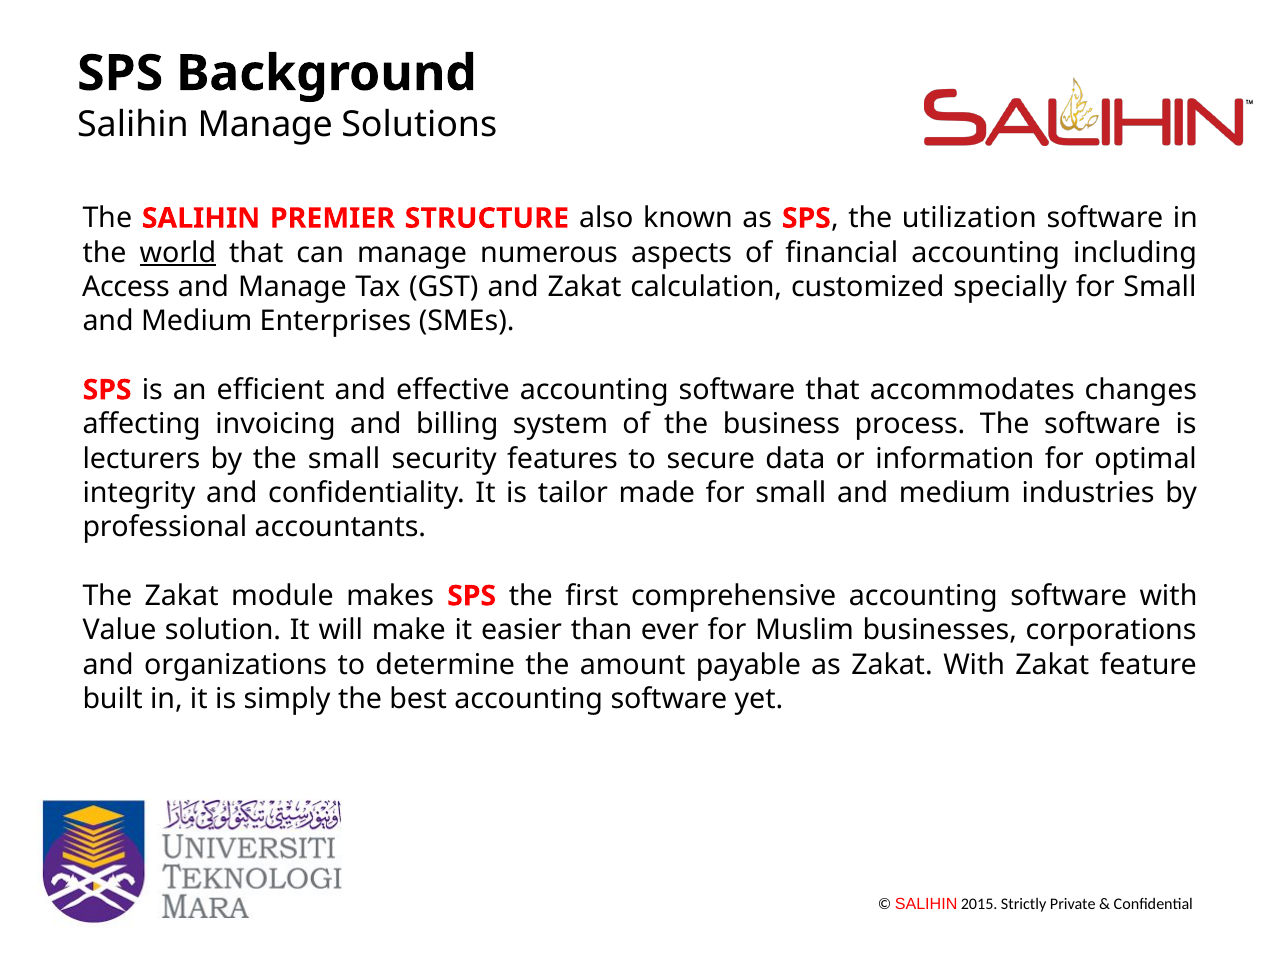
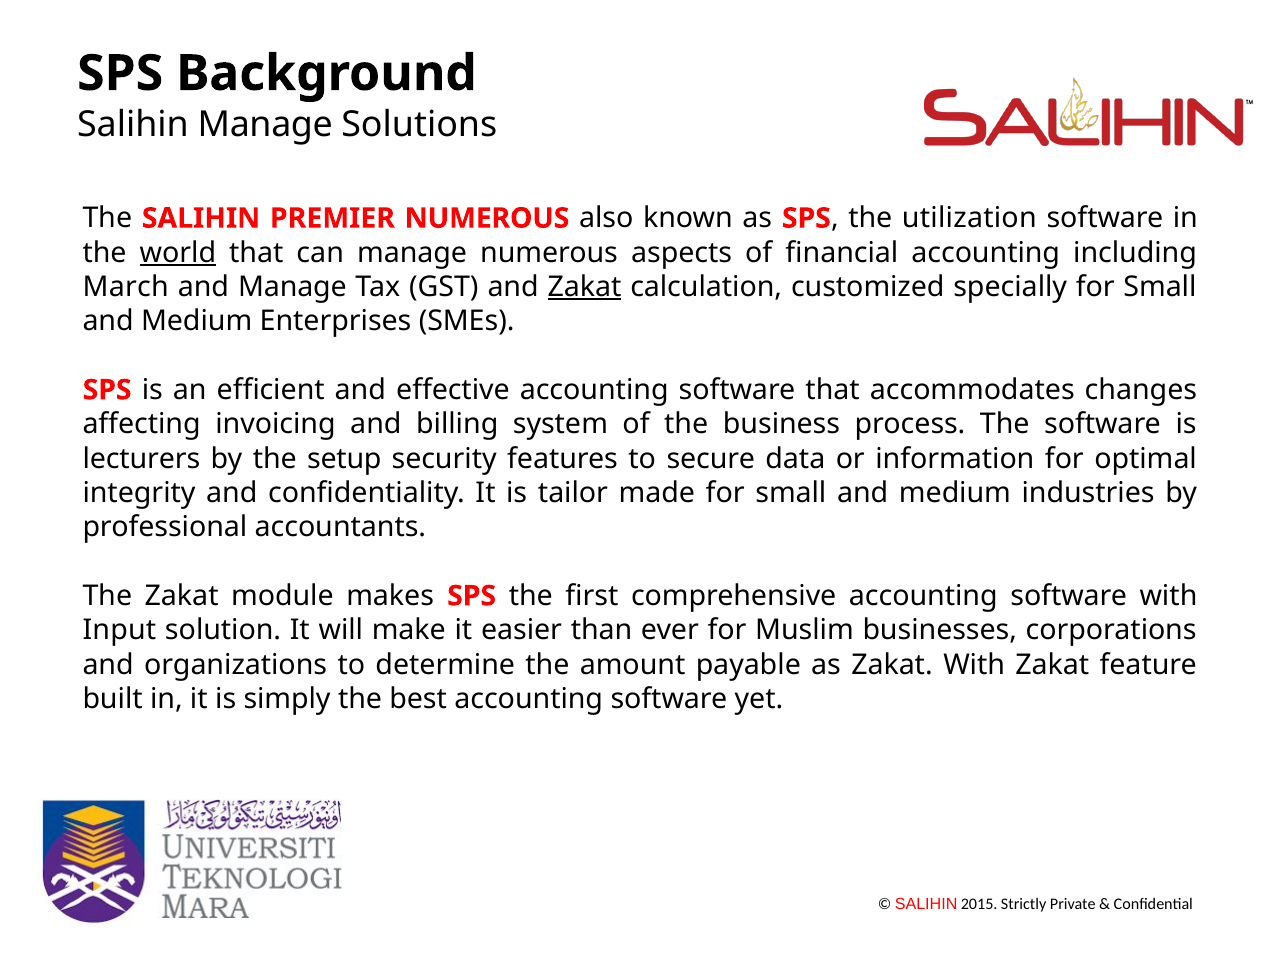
PREMIER STRUCTURE: STRUCTURE -> NUMEROUS
Access: Access -> March
Zakat at (585, 287) underline: none -> present
the small: small -> setup
Value: Value -> Input
